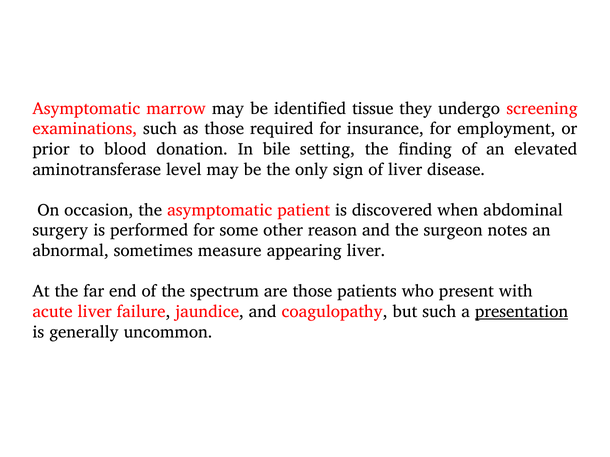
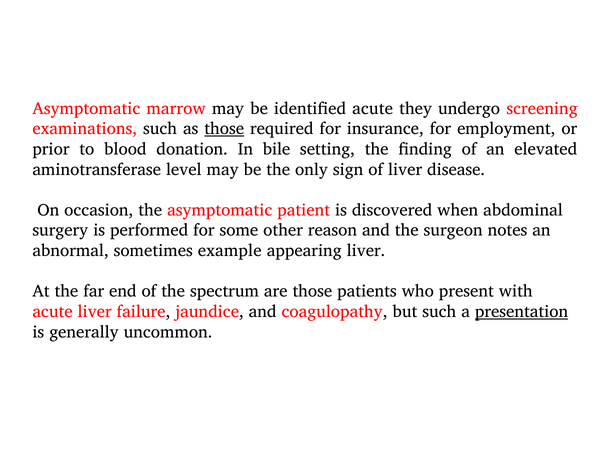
identified tissue: tissue -> acute
those at (224, 129) underline: none -> present
measure: measure -> example
